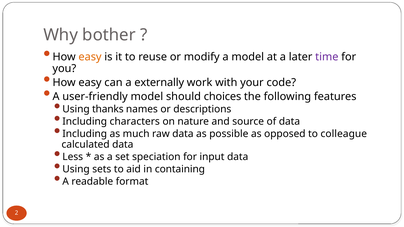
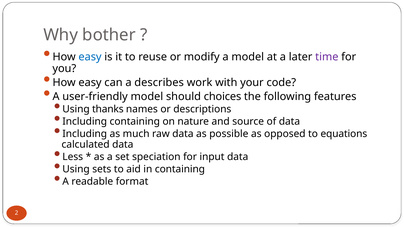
easy at (90, 57) colour: orange -> blue
externally: externally -> describes
Including characters: characters -> containing
colleague: colleague -> equations
